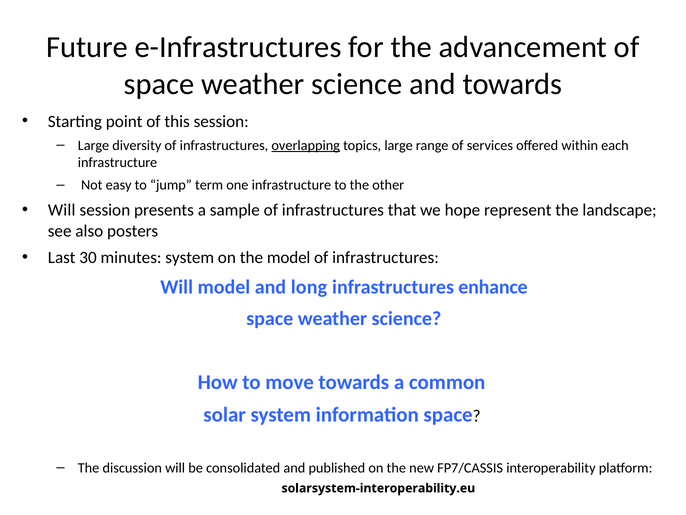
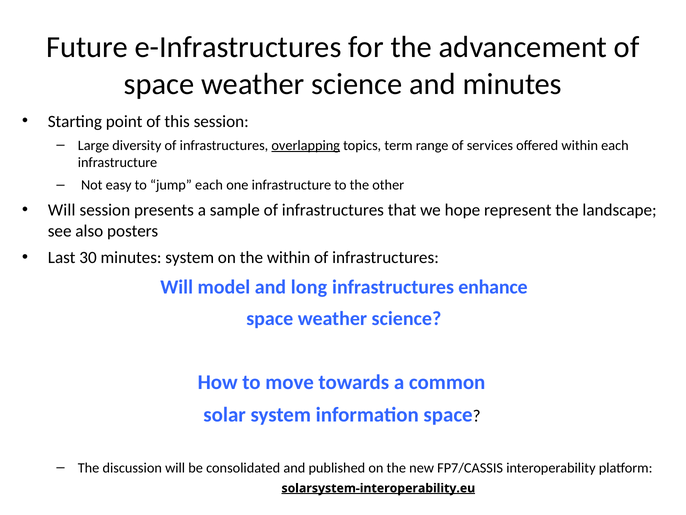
and towards: towards -> minutes
topics large: large -> term
jump term: term -> each
the model: model -> within
solarsystem-interoperability.eu underline: none -> present
